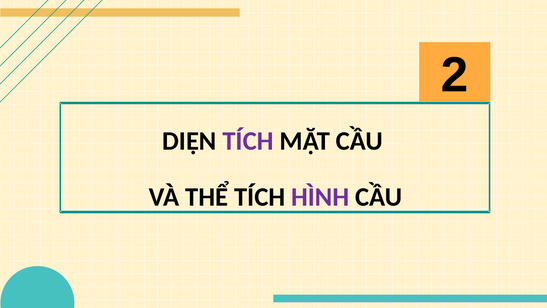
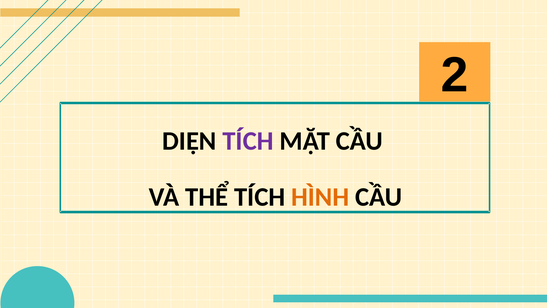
HÌNH colour: purple -> orange
